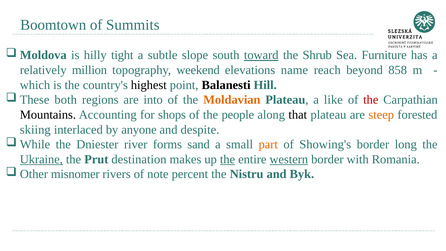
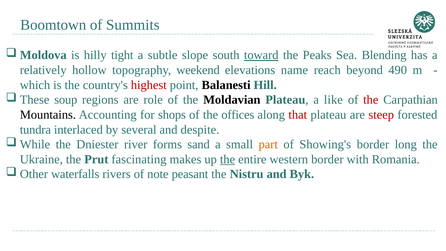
Shrub: Shrub -> Peaks
Furniture: Furniture -> Blending
million: million -> hollow
858: 858 -> 490
highest colour: black -> red
both: both -> soup
into: into -> role
Moldavian colour: orange -> black
people: people -> offices
that colour: black -> red
steep colour: orange -> red
skiing: skiing -> tundra
anyone: anyone -> several
Ukraine underline: present -> none
destination: destination -> fascinating
western underline: present -> none
misnomer: misnomer -> waterfalls
percent: percent -> peasant
